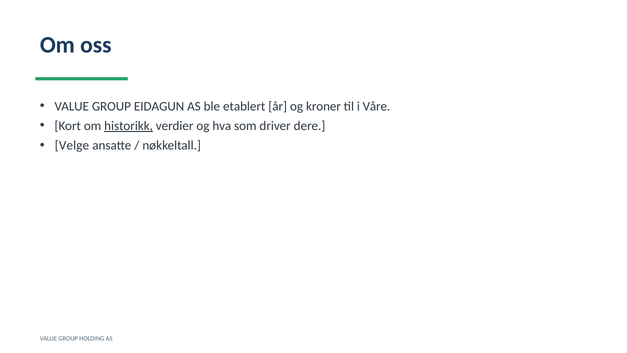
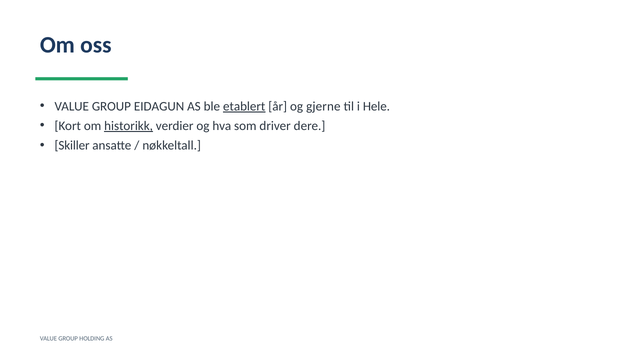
etablert underline: none -> present
kroner: kroner -> gjerne
Våre: Våre -> Hele
Velge: Velge -> Skiller
